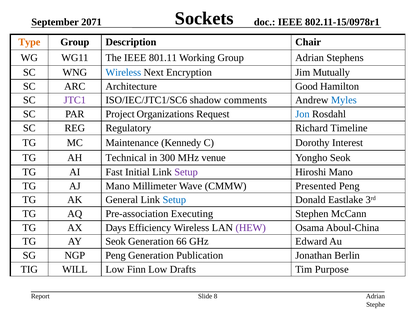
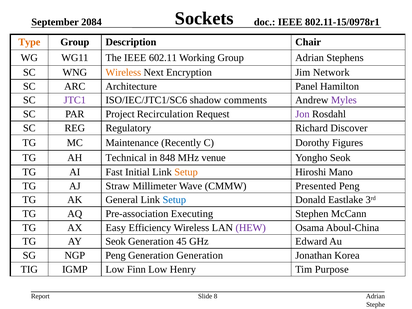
2071: 2071 -> 2084
801.11: 801.11 -> 602.11
Wireless at (123, 72) colour: blue -> orange
Mutually: Mutually -> Network
Good: Good -> Panel
Myles colour: blue -> purple
Organizations: Organizations -> Recirculation
Jon colour: blue -> purple
Timeline: Timeline -> Discover
Kennedy: Kennedy -> Recently
Interest: Interest -> Figures
300: 300 -> 848
Setup at (186, 172) colour: purple -> orange
AJ Mano: Mano -> Straw
Days: Days -> Easy
66: 66 -> 45
Generation Publication: Publication -> Generation
Berlin: Berlin -> Korea
WILL: WILL -> IGMP
Drafts: Drafts -> Henry
